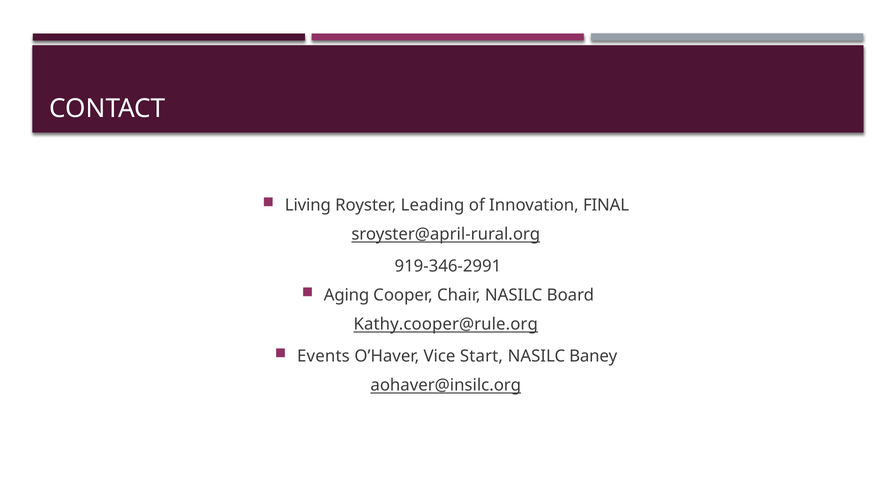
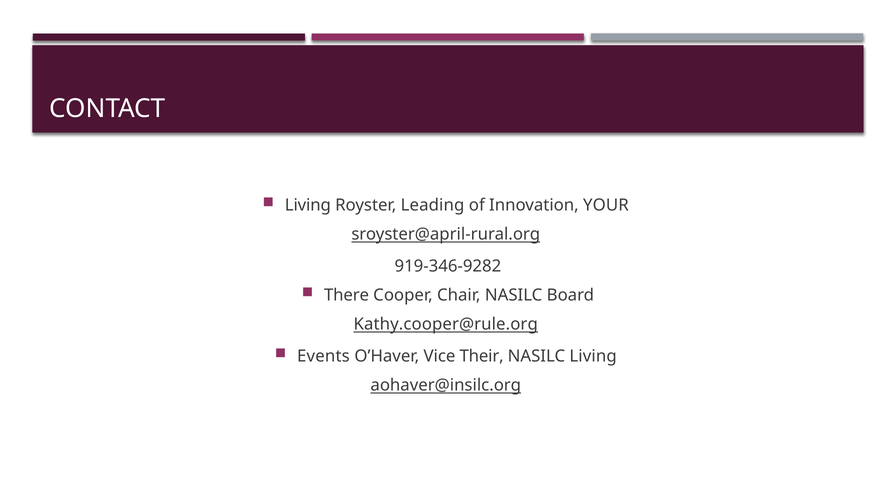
FINAL: FINAL -> YOUR
919-346-2991: 919-346-2991 -> 919-346-9282
Aging: Aging -> There
Start: Start -> Their
NASILC Baney: Baney -> Living
